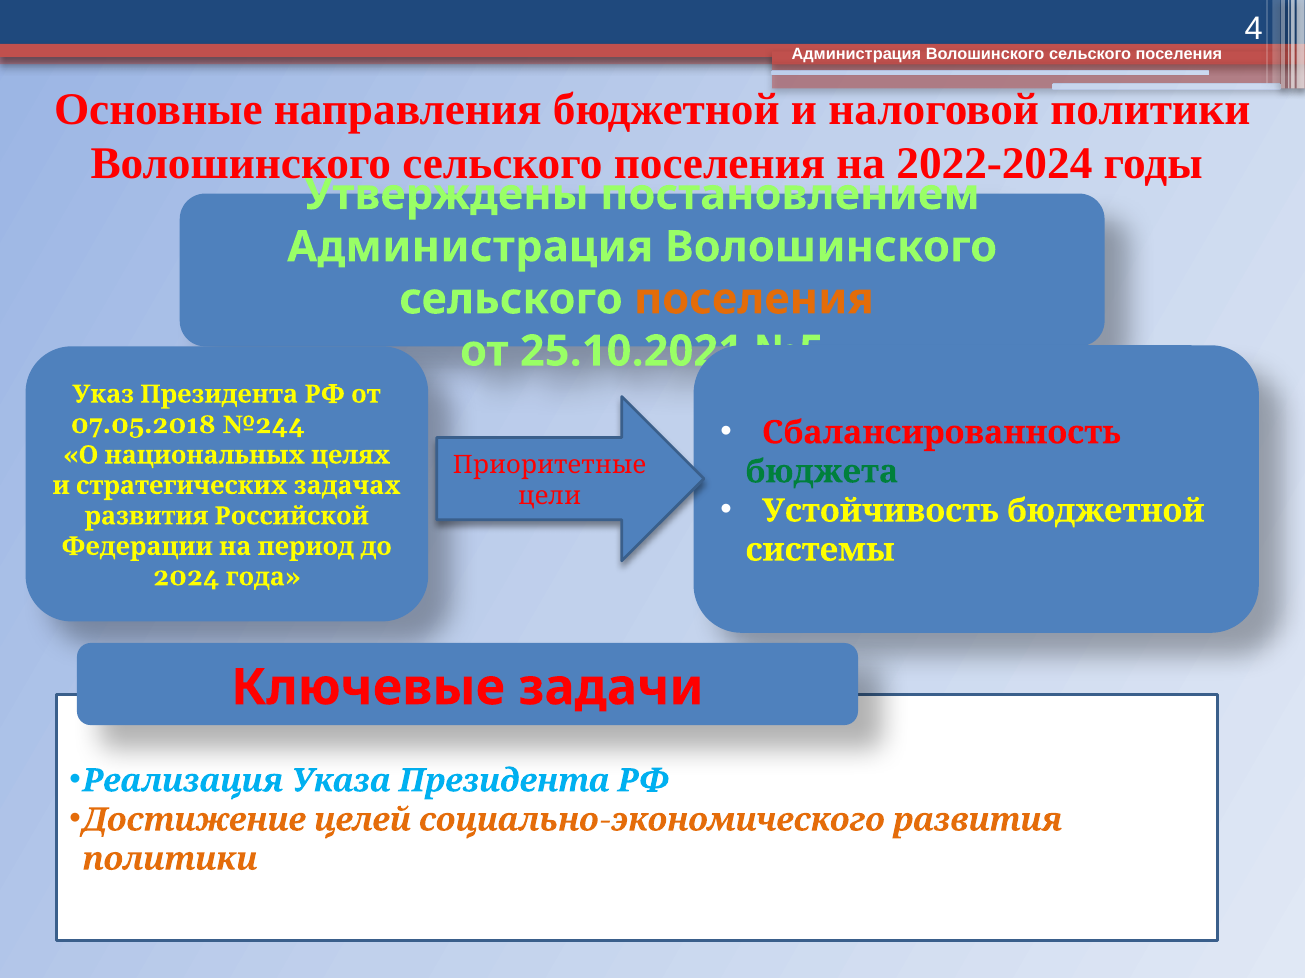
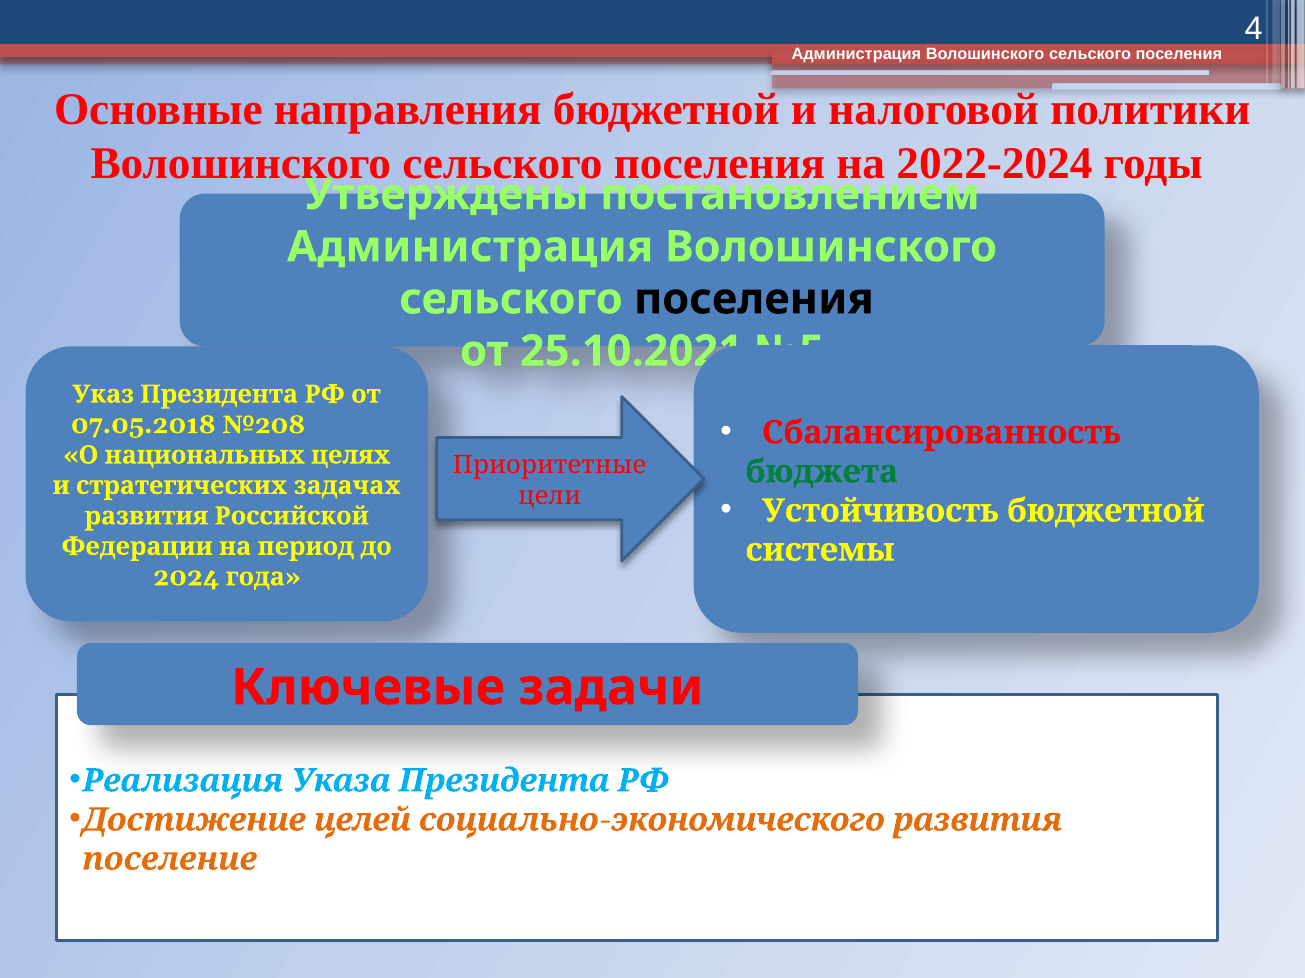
поселения at (754, 299) colour: orange -> black
№244: №244 -> №208
политики at (170, 860): политики -> поселение
